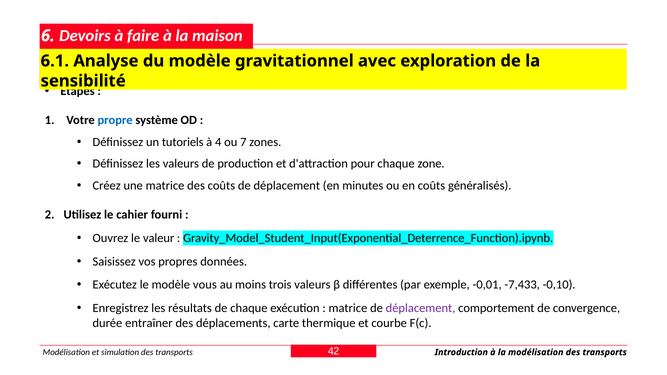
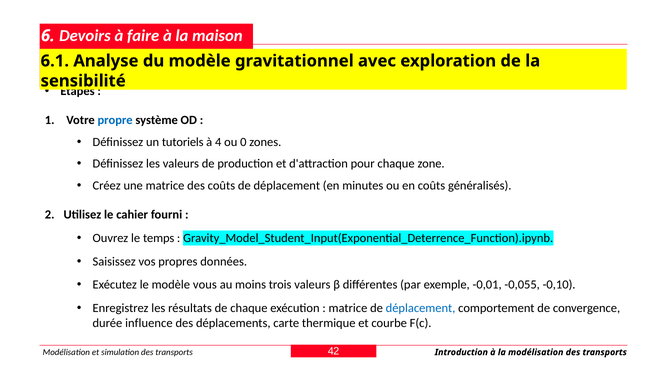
7: 7 -> 0
valeur: valeur -> temps
-7,433: -7,433 -> -0,055
déplacement at (421, 308) colour: purple -> blue
entraîner: entraîner -> influence
